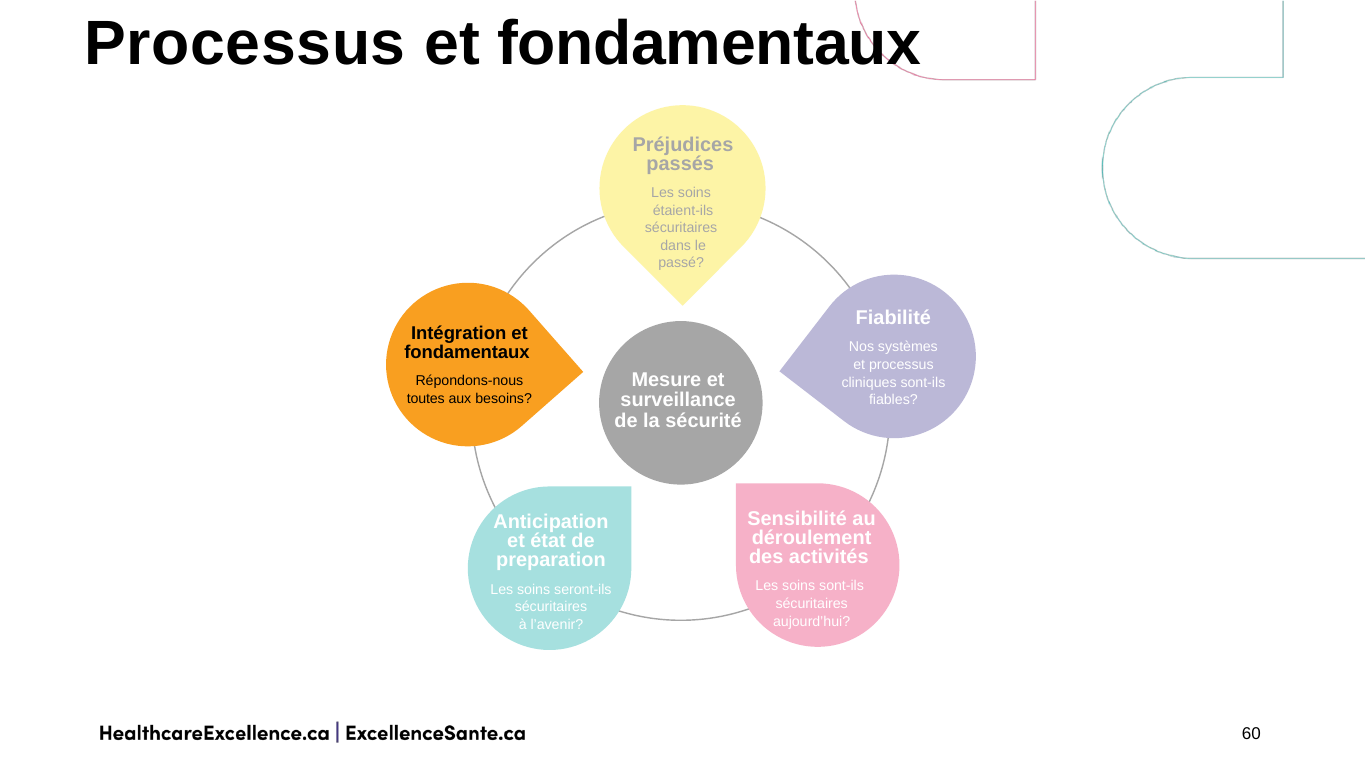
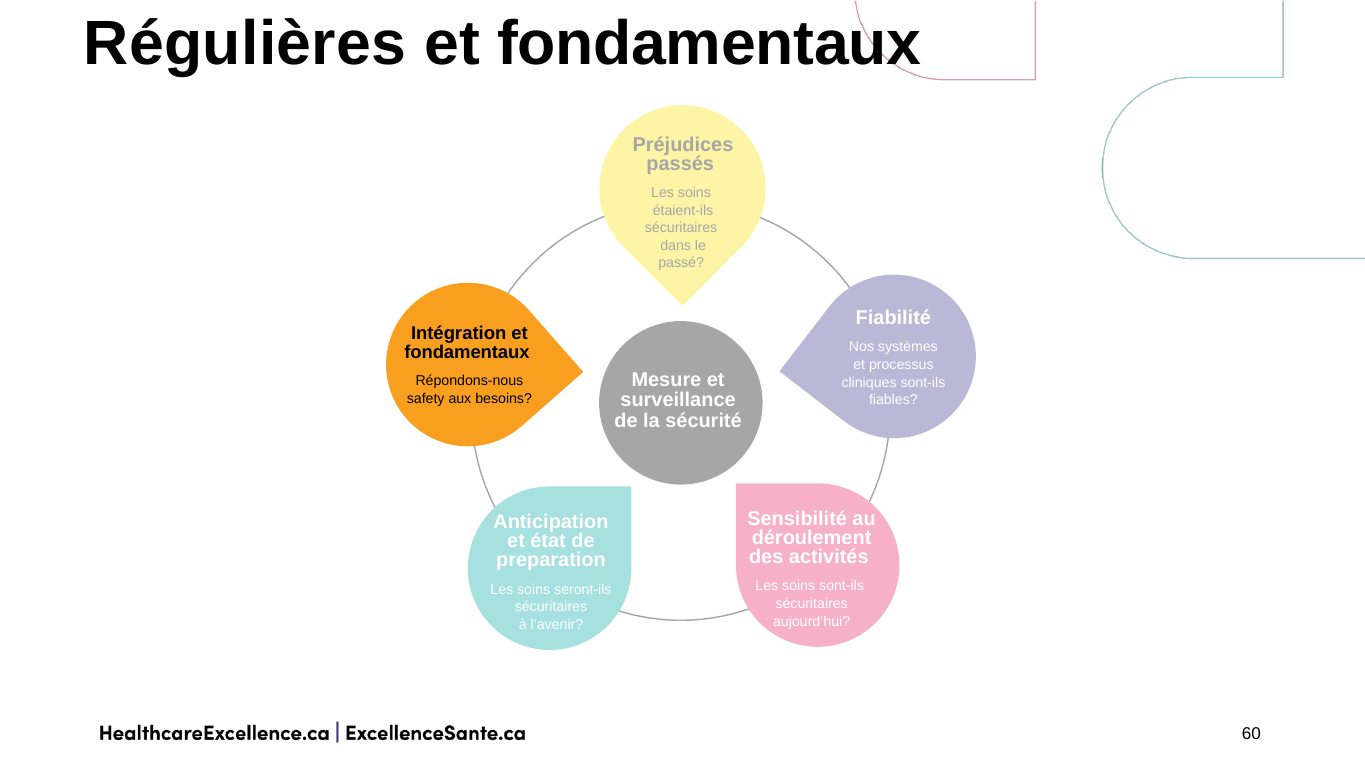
Processus at (245, 44): Processus -> Régulières
toutes: toutes -> safety
